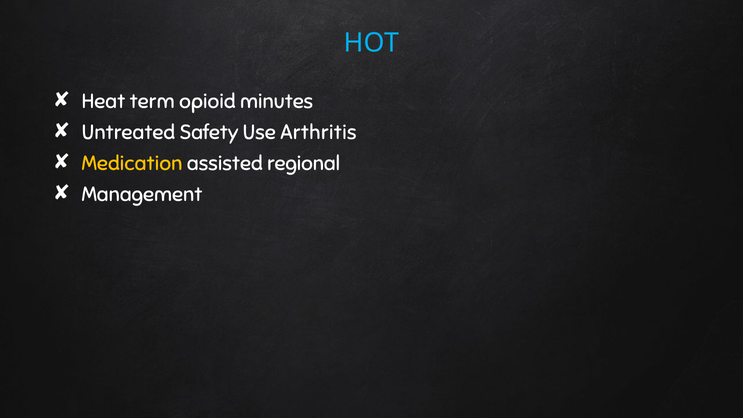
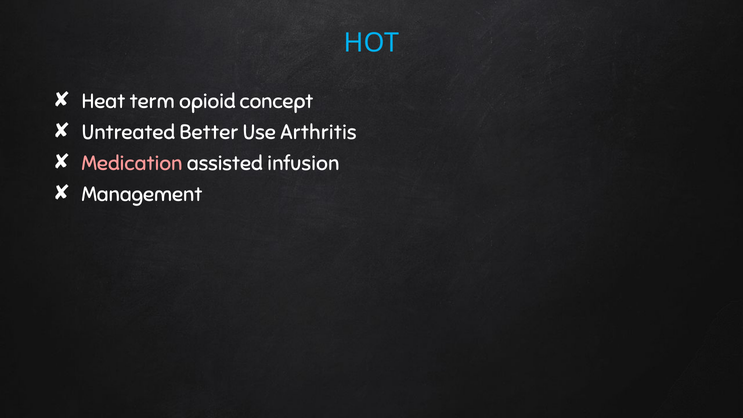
minutes: minutes -> concept
Safety: Safety -> Better
Medication colour: yellow -> pink
regional: regional -> infusion
